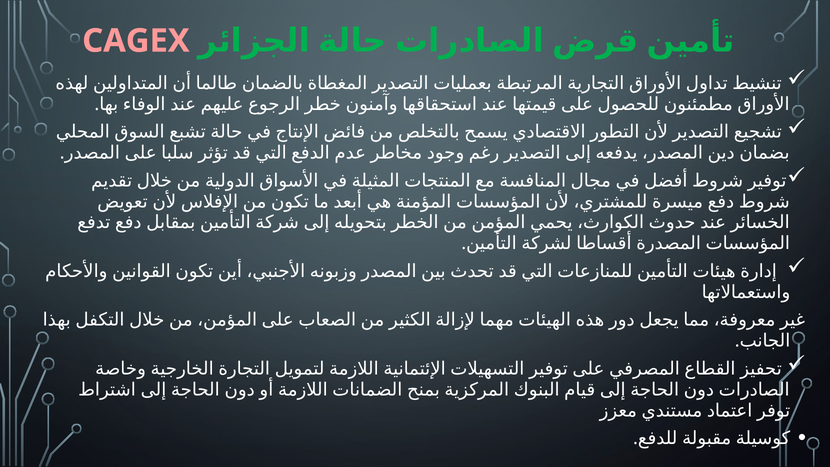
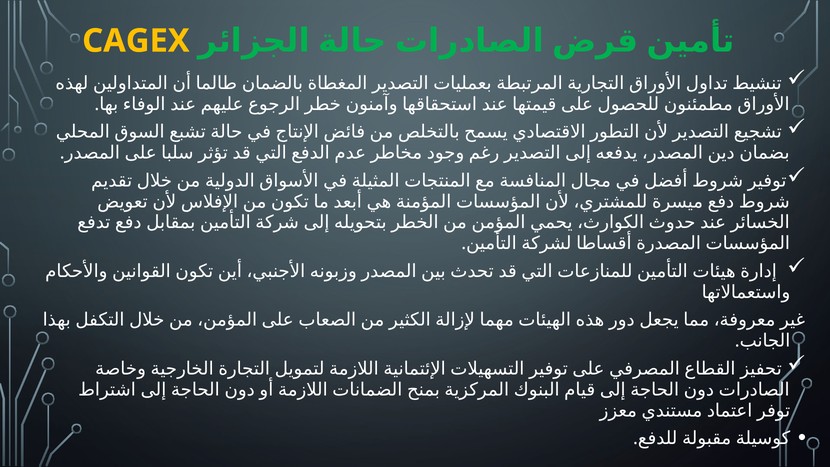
CAGEX colour: pink -> yellow
